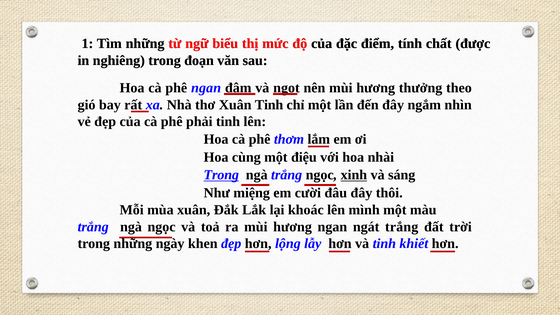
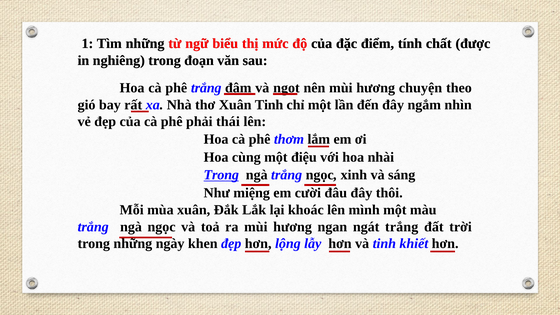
phê ngan: ngan -> trắng
thưởng: thưởng -> chuyện
phải tinh: tinh -> thái
xinh underline: present -> none
